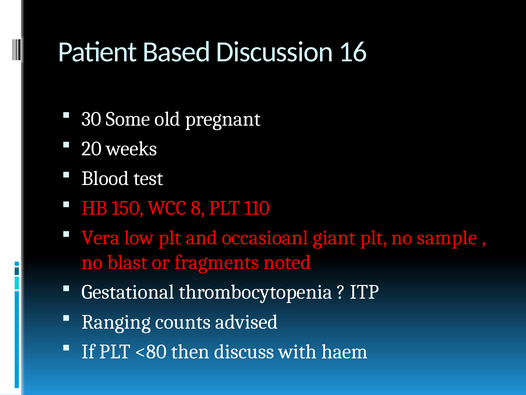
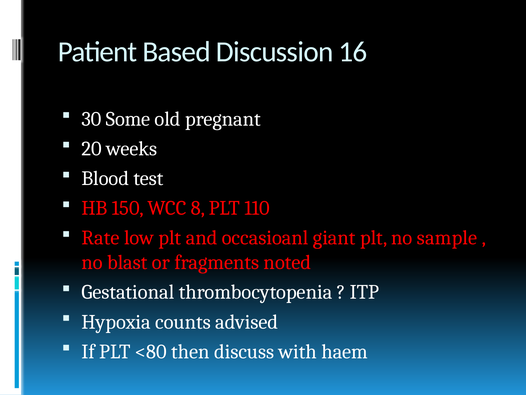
Vera: Vera -> Rate
Ranging: Ranging -> Hypoxia
